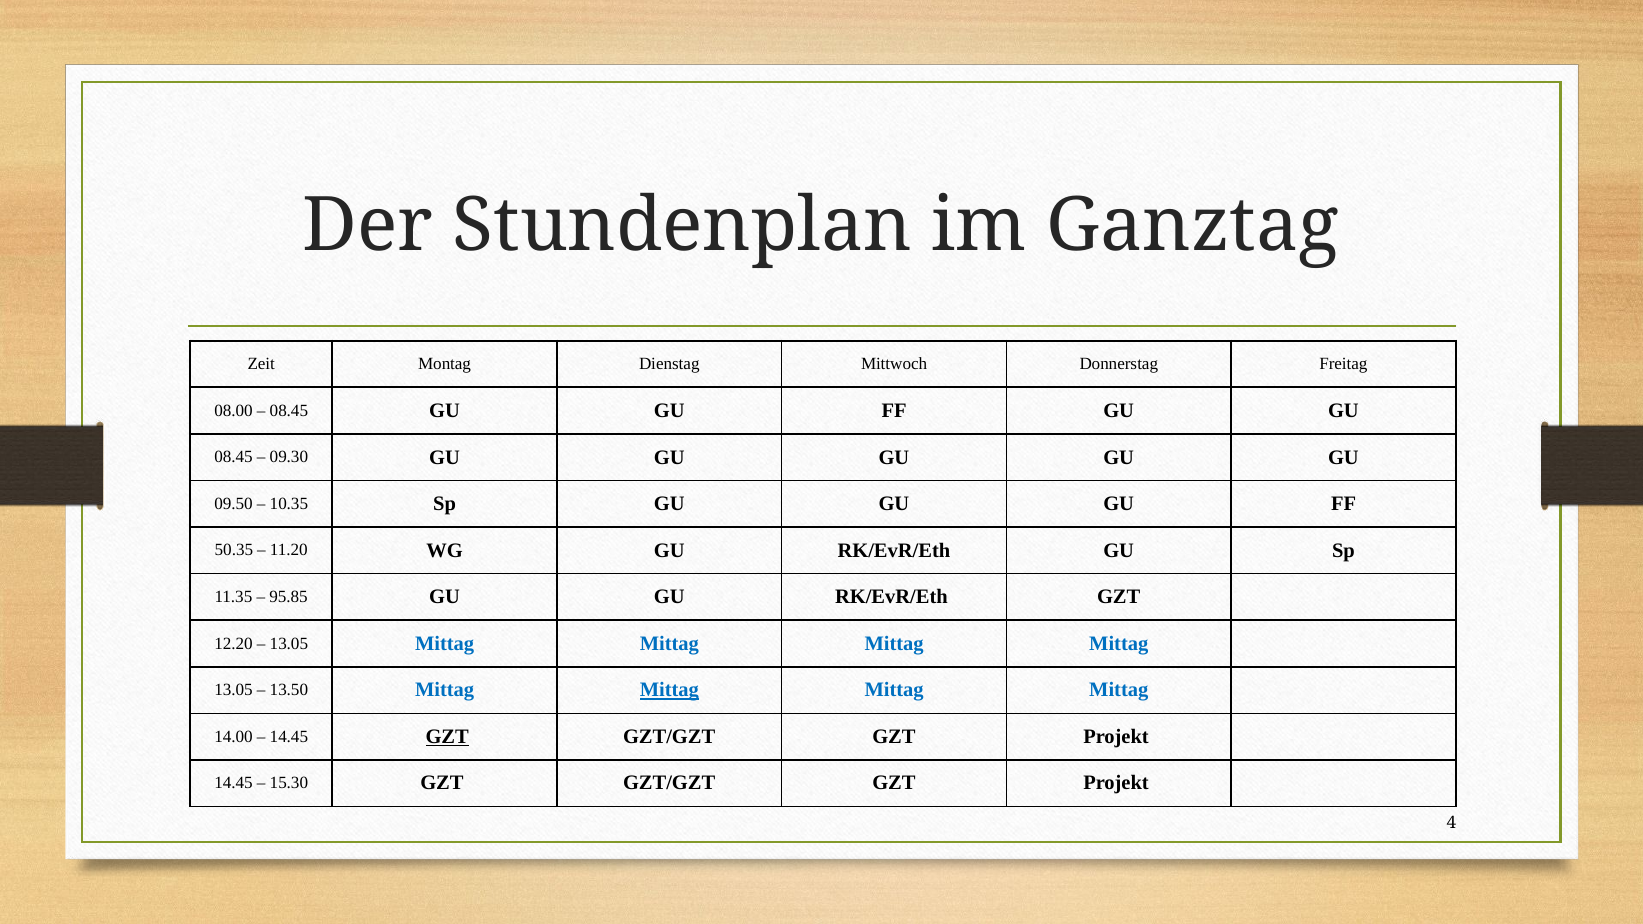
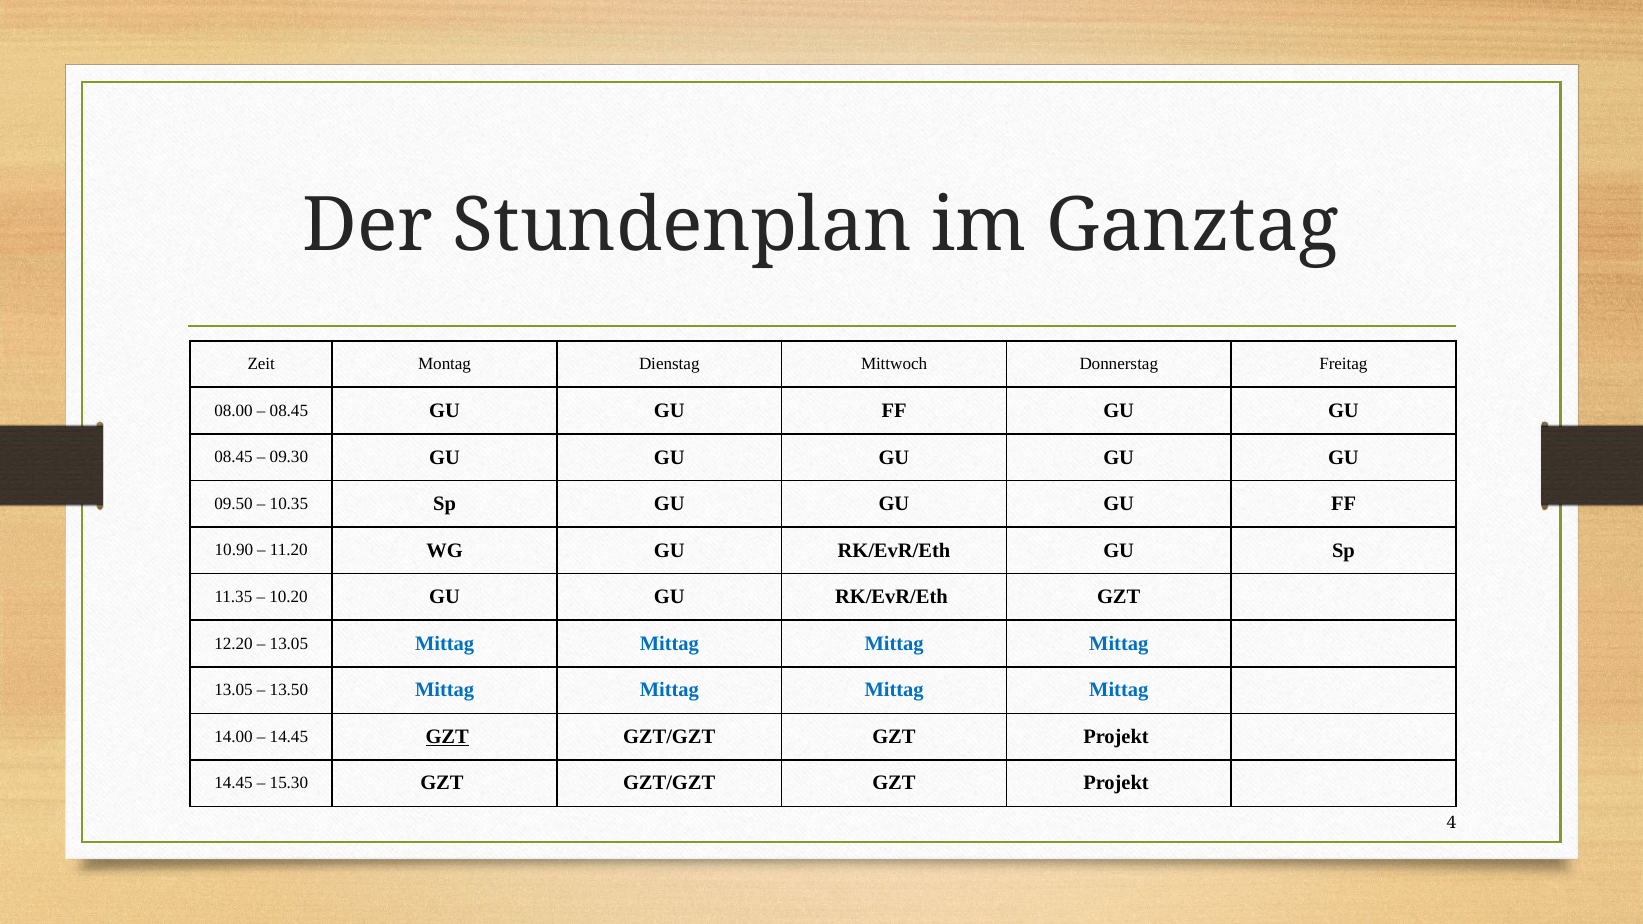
50.35: 50.35 -> 10.90
95.85: 95.85 -> 10.20
Mittag at (669, 690) underline: present -> none
